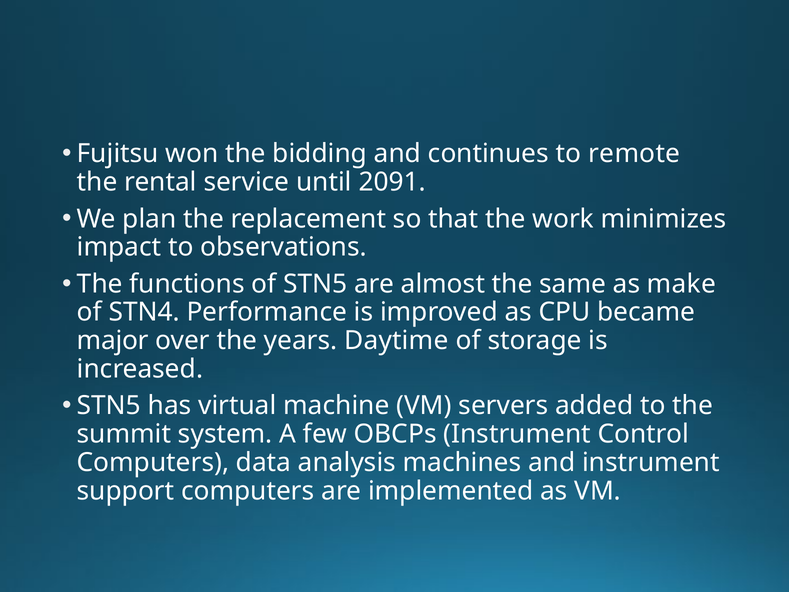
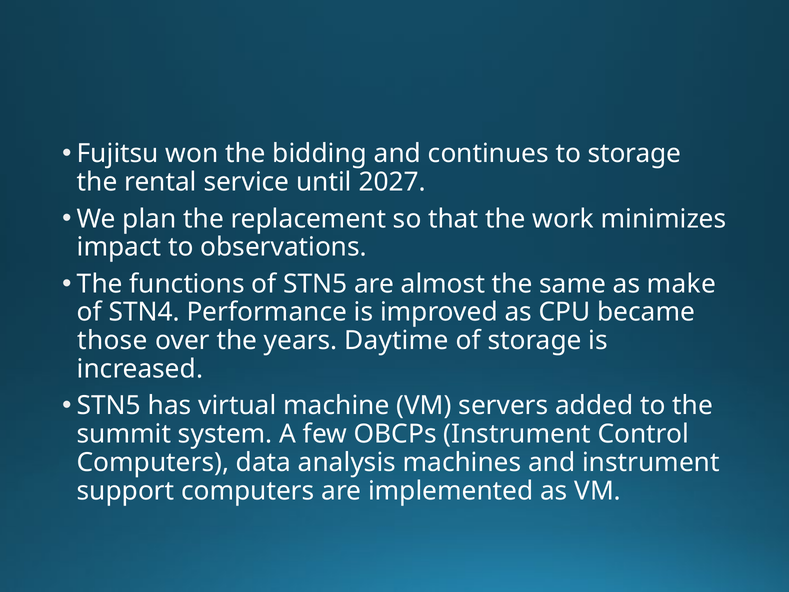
to remote: remote -> storage
2091: 2091 -> 2027
major: major -> those
